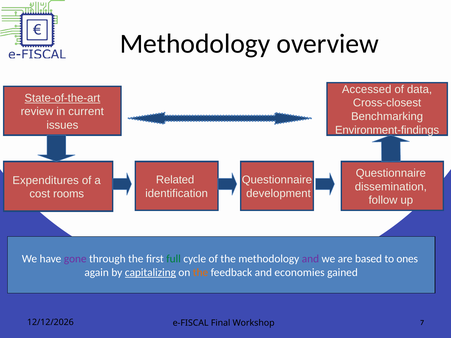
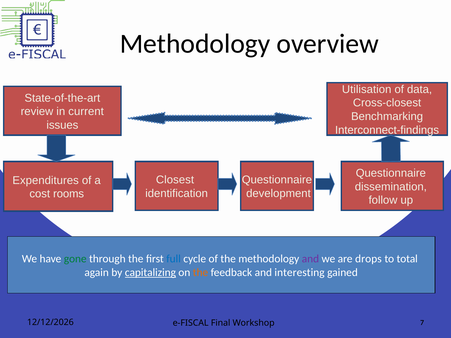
Accessed: Accessed -> Utilisation
State-of-the-art underline: present -> none
Environment-findings: Environment-findings -> Interconnect-findings
Related: Related -> Closest
gone colour: purple -> green
full colour: green -> blue
based: based -> drops
ones: ones -> total
economies: economies -> interesting
